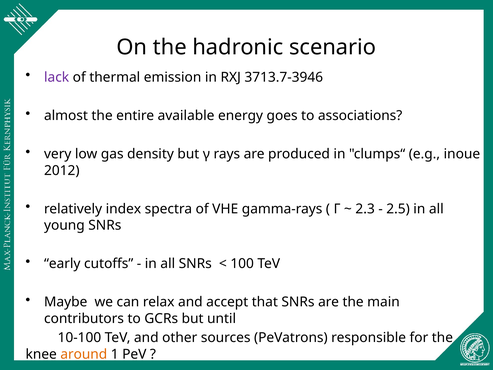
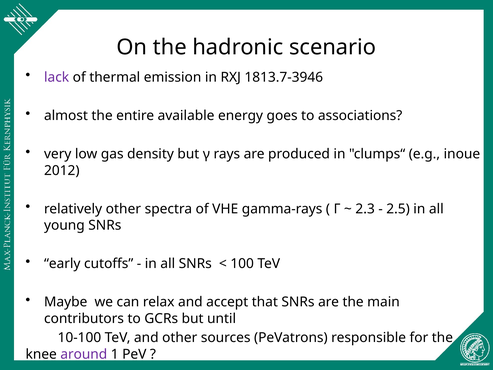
3713.7-3946: 3713.7-3946 -> 1813.7-3946
relatively index: index -> other
around colour: orange -> purple
